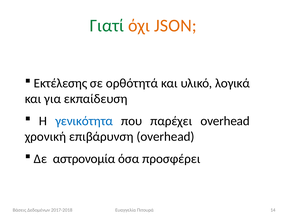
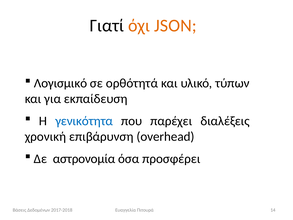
Γιατί colour: green -> black
Εκτέλεσης: Εκτέλεσης -> Λογισμικό
λογικά: λογικά -> τύπων
παρέχει overhead: overhead -> διαλέξεις
